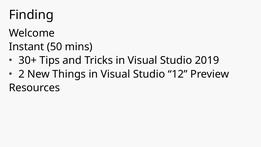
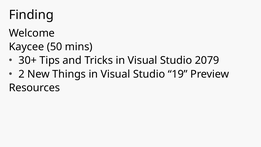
Instant: Instant -> Kaycee
2019: 2019 -> 2079
12: 12 -> 19
